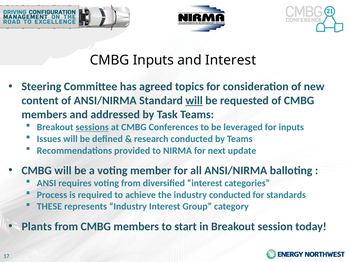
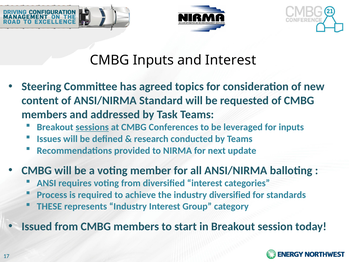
will at (194, 101) underline: present -> none
industry conducted: conducted -> diversified
Plants: Plants -> Issued
